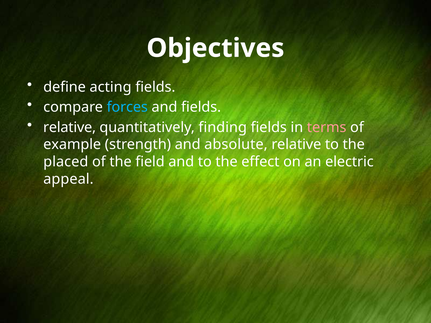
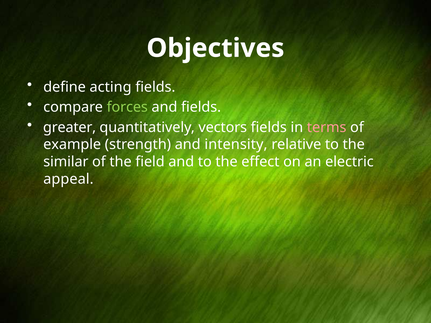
forces colour: light blue -> light green
relative at (70, 127): relative -> greater
finding: finding -> vectors
absolute: absolute -> intensity
placed: placed -> similar
